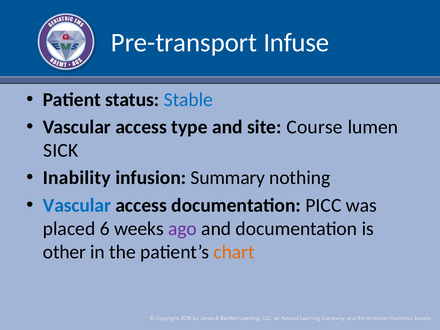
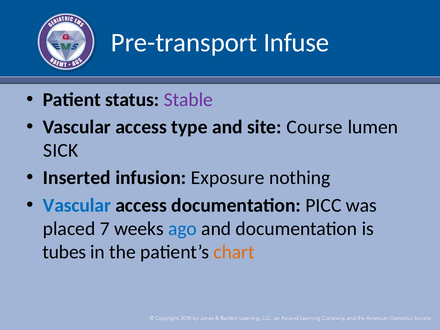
Stable colour: blue -> purple
Inability: Inability -> Inserted
Summary: Summary -> Exposure
6: 6 -> 7
ago colour: purple -> blue
other: other -> tubes
